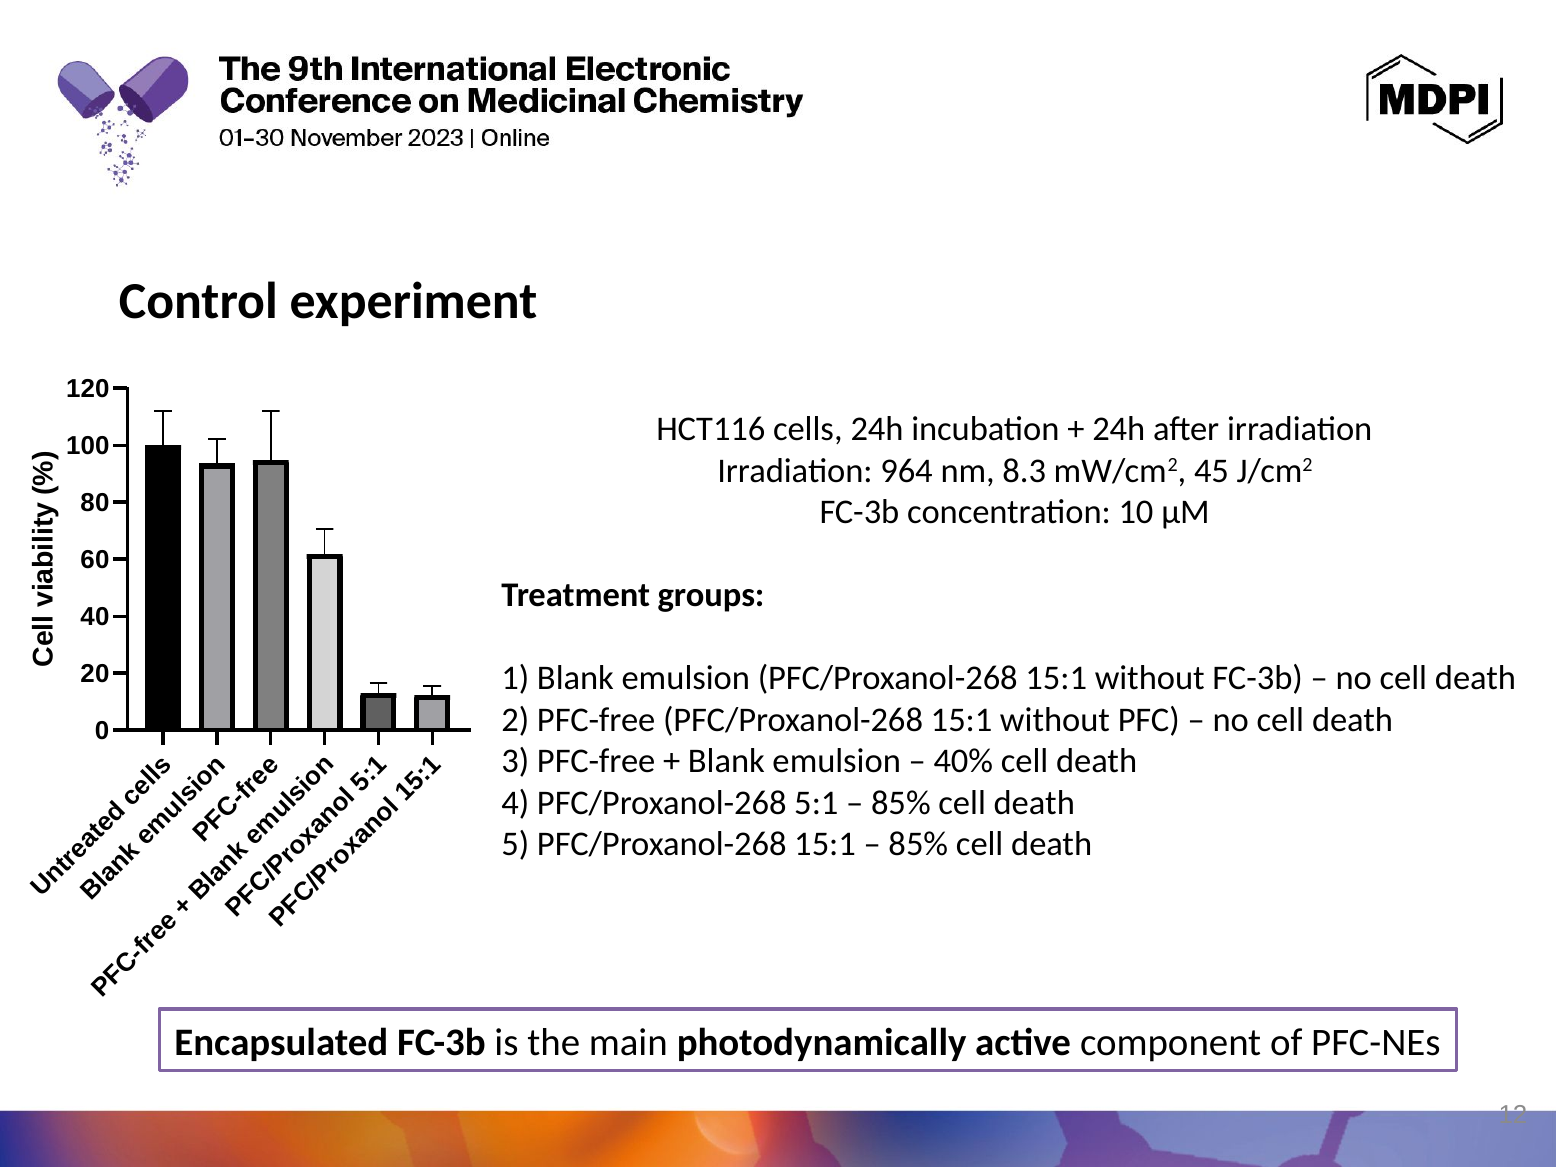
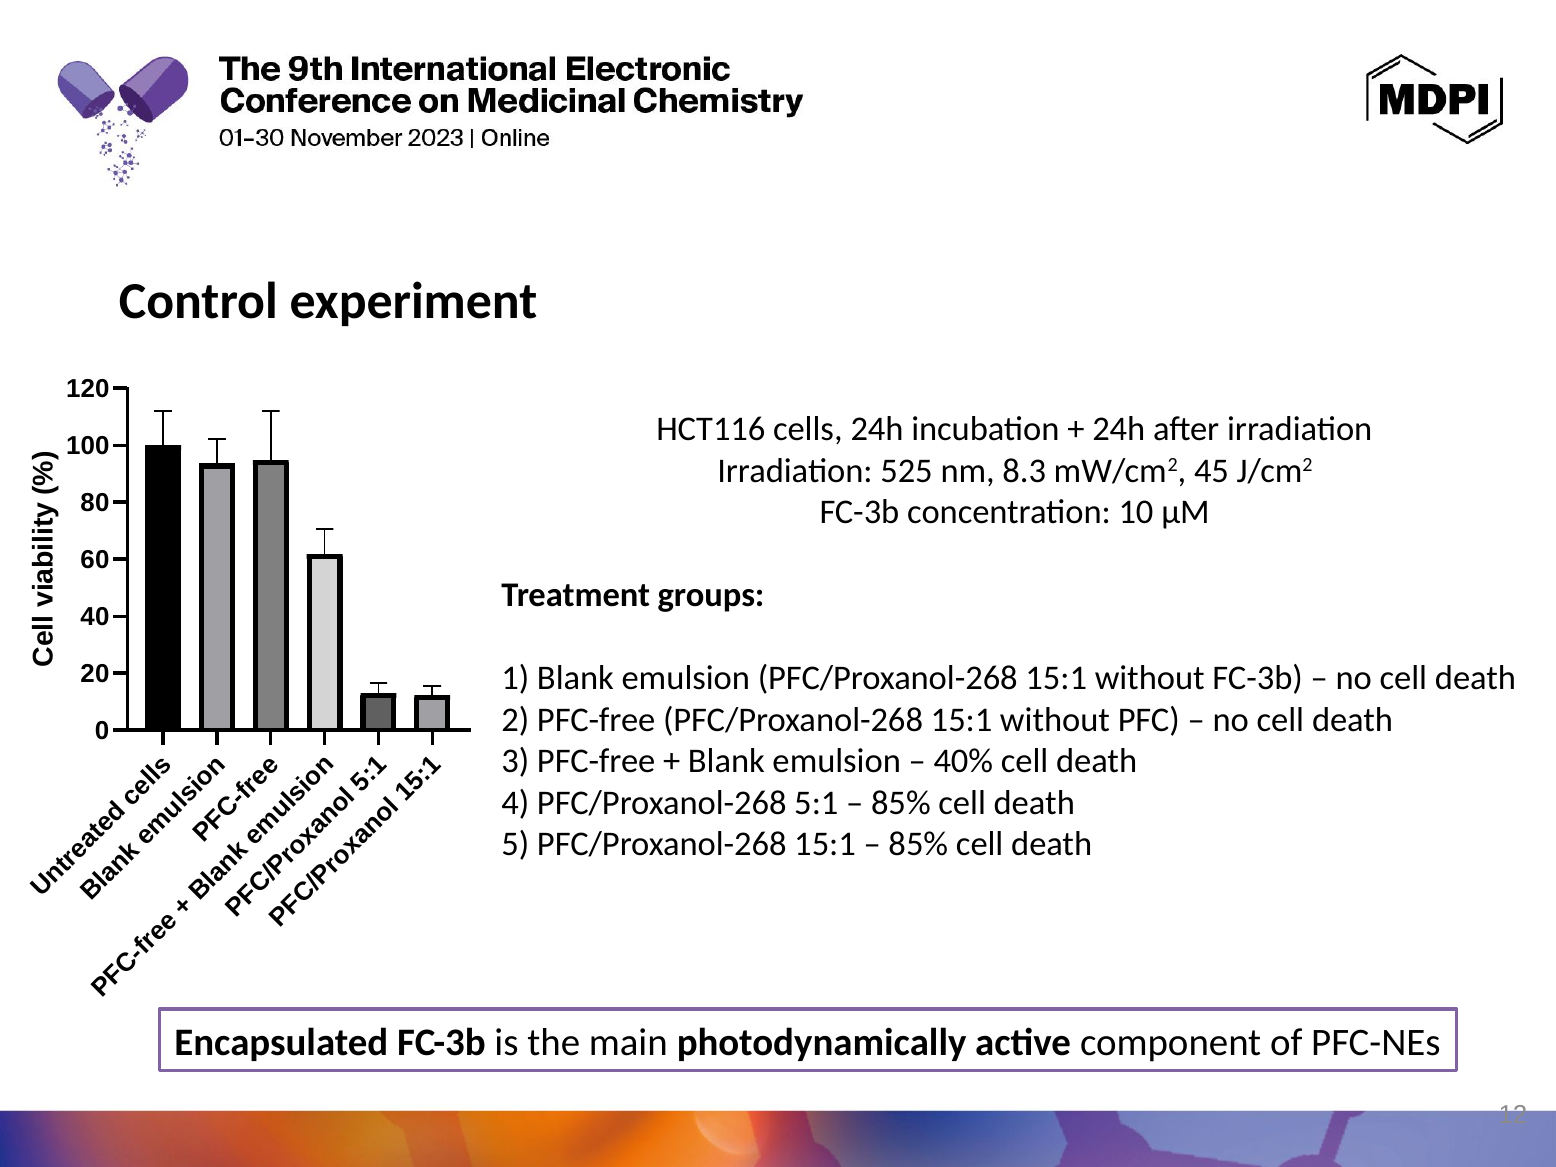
964: 964 -> 525
